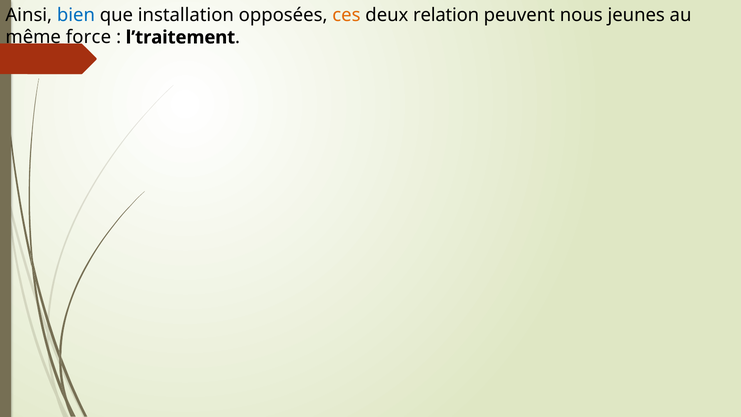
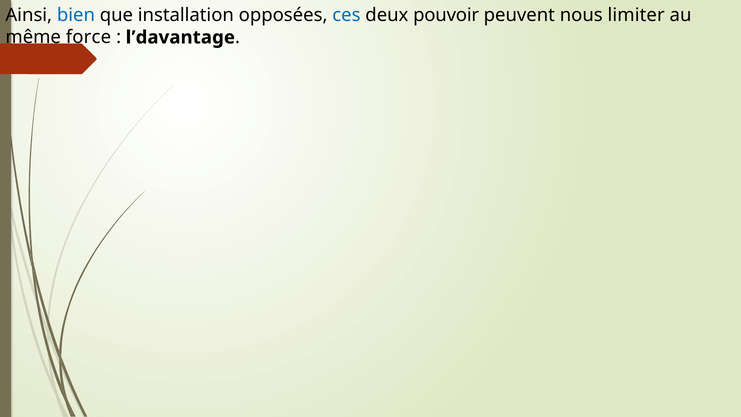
ces colour: orange -> blue
relation: relation -> pouvoir
jeunes: jeunes -> limiter
l’traitement: l’traitement -> l’davantage
